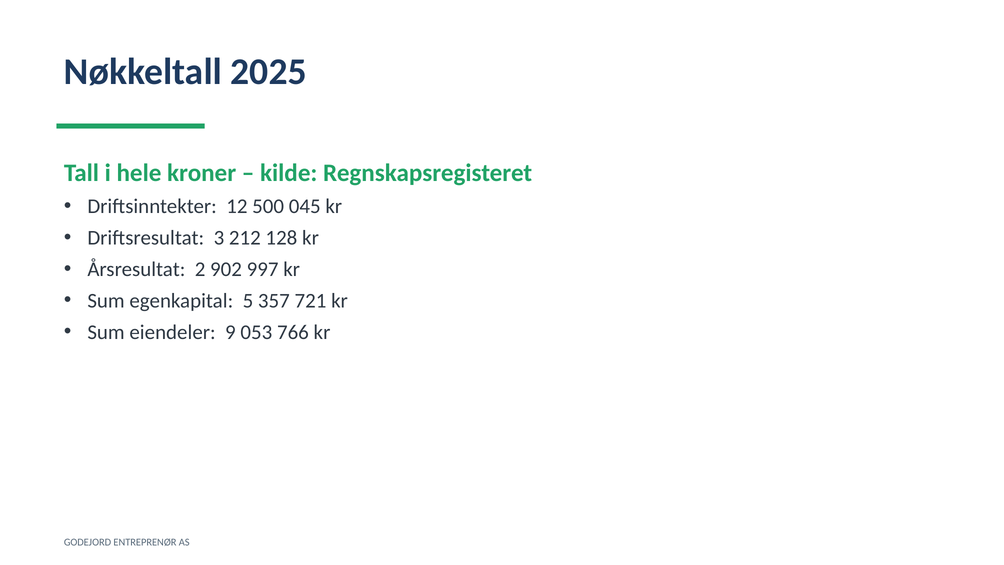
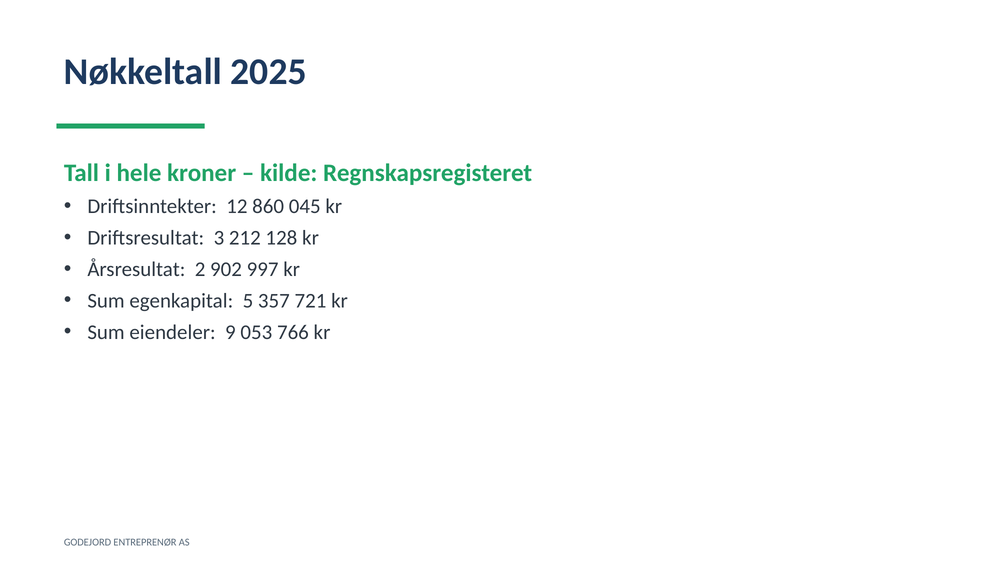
500: 500 -> 860
